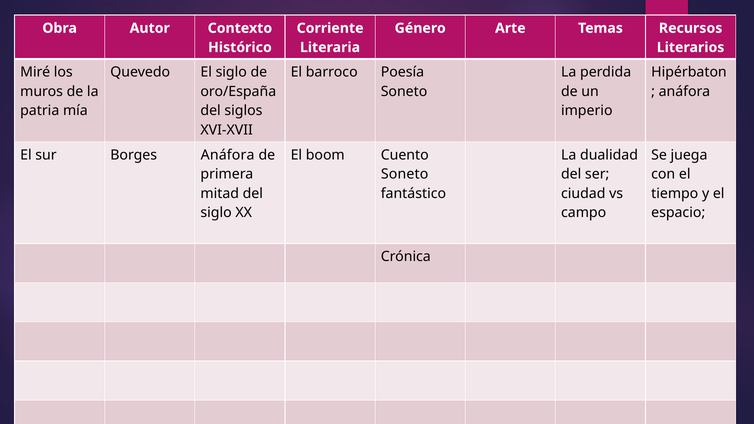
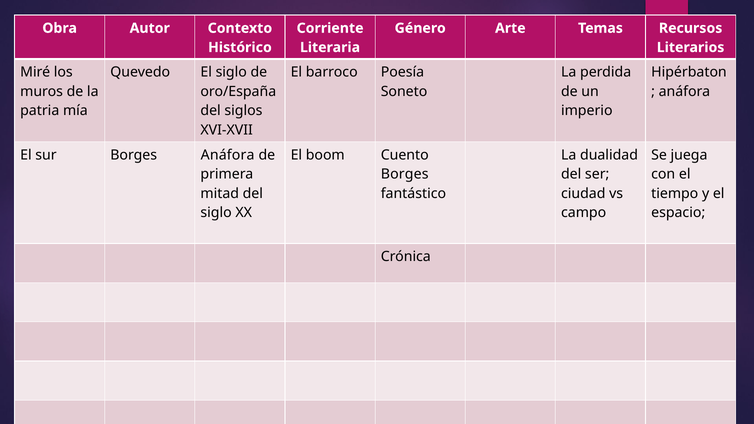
Soneto at (405, 174): Soneto -> Borges
